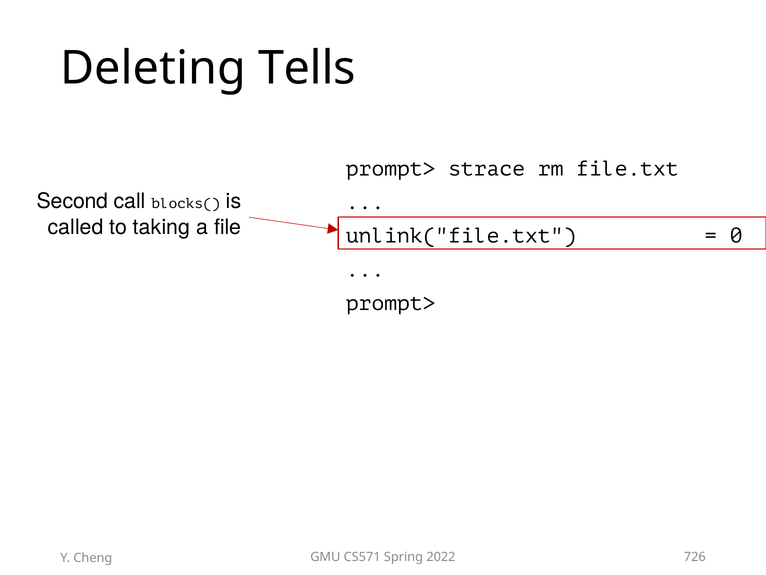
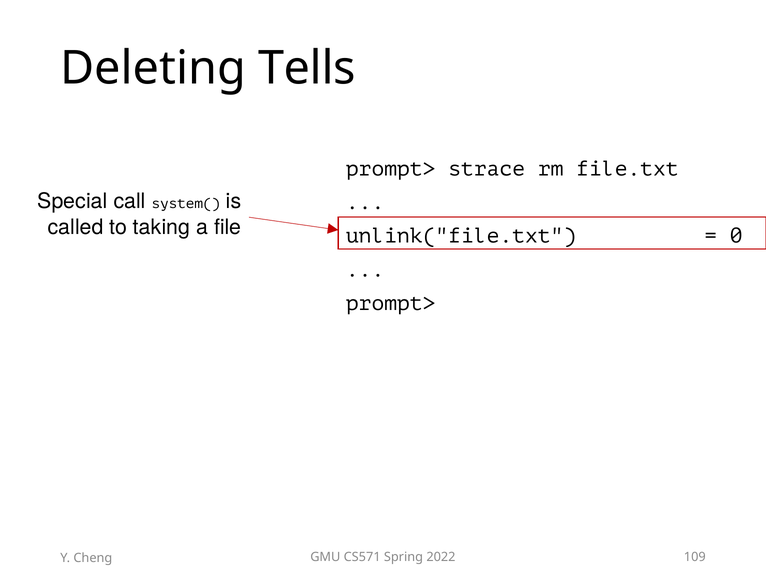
Second: Second -> Special
blocks(: blocks( -> system(
726: 726 -> 109
